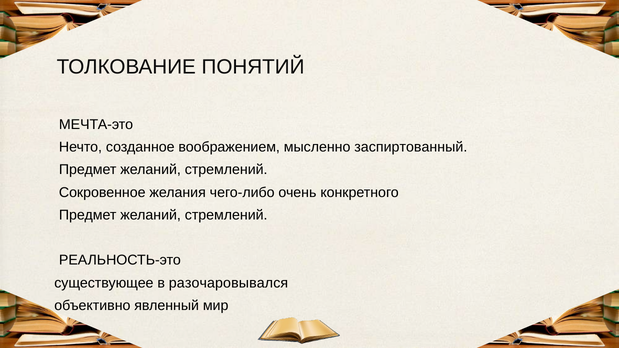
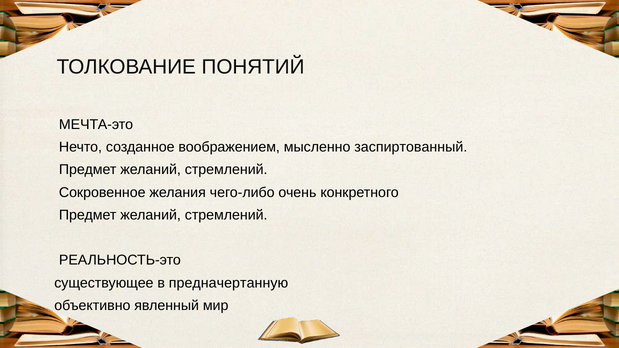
разочаровывался: разочаровывался -> предначертанную
